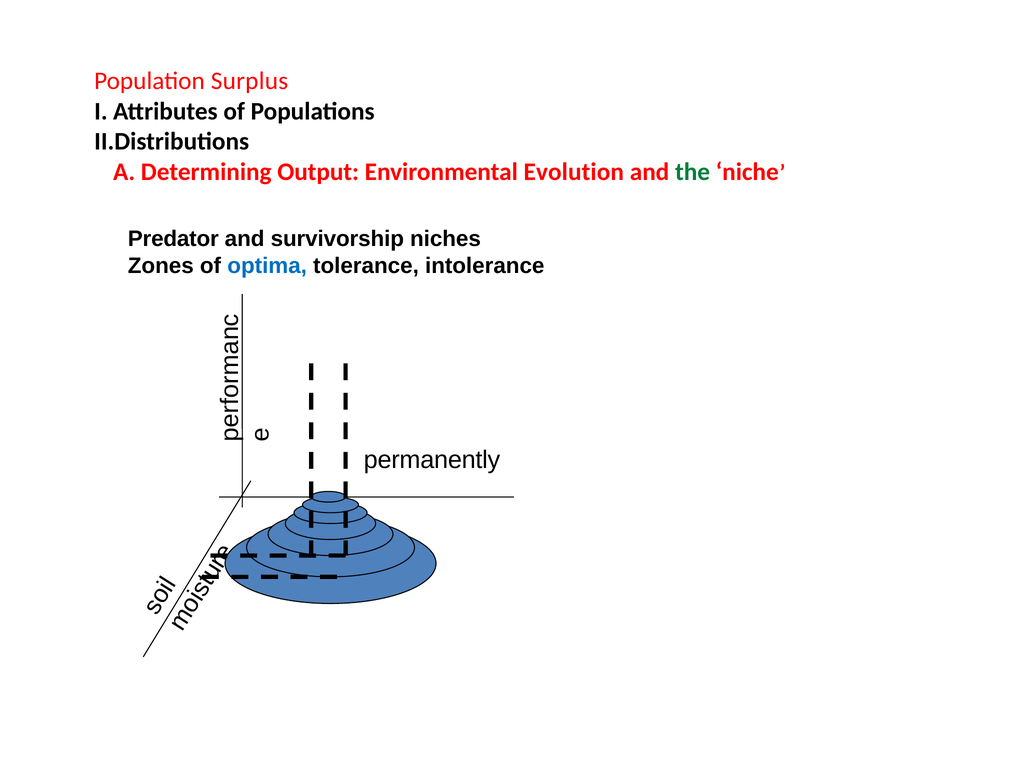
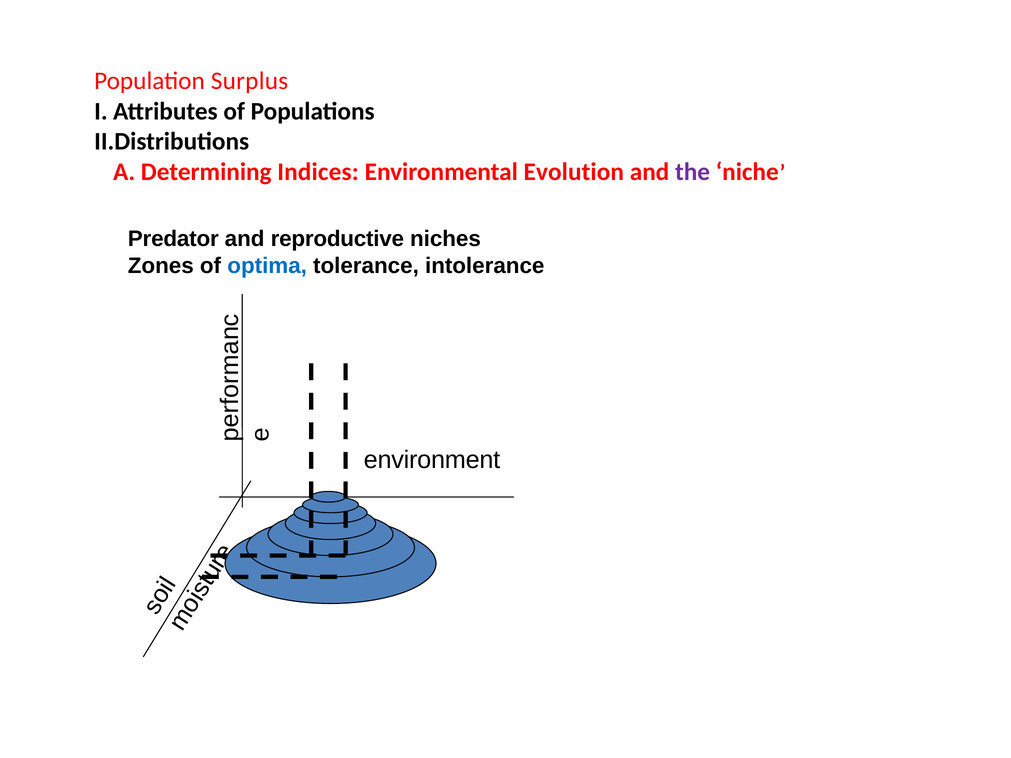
Output: Output -> Indices
the colour: green -> purple
survivorship: survivorship -> reproductive
permanently: permanently -> environment
